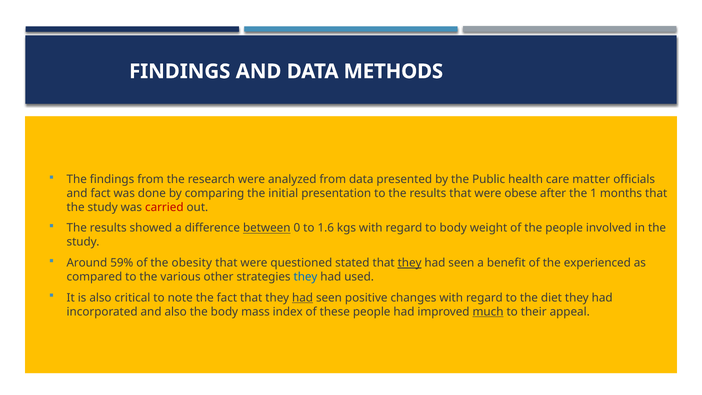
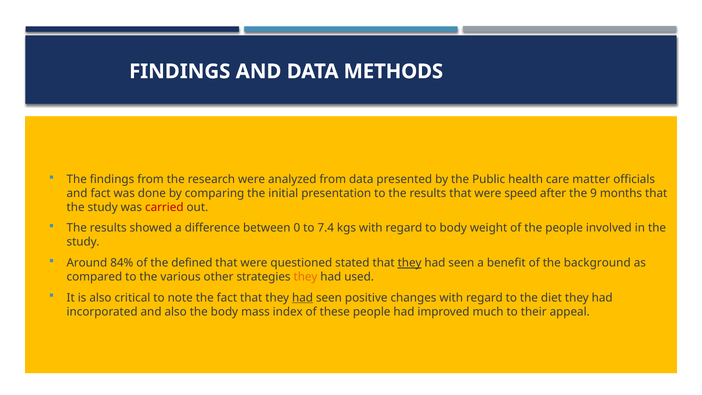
obese: obese -> speed
1: 1 -> 9
between underline: present -> none
1.6: 1.6 -> 7.4
59%: 59% -> 84%
obesity: obesity -> defined
experienced: experienced -> background
they at (306, 277) colour: blue -> orange
much underline: present -> none
